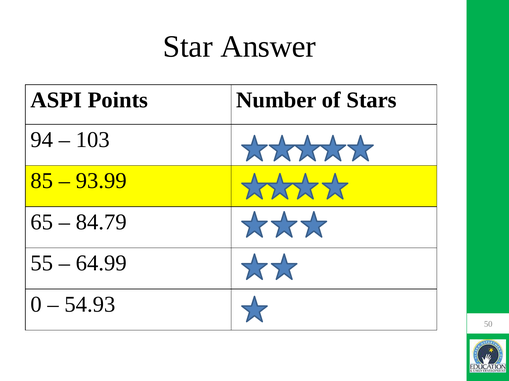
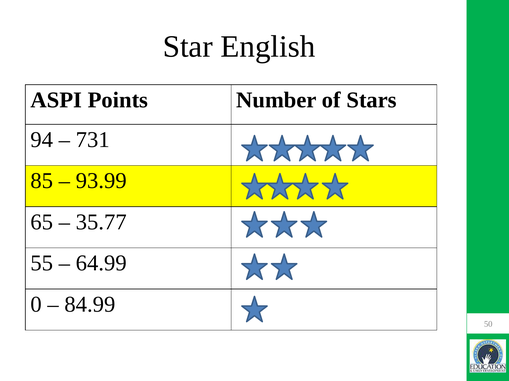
Answer: Answer -> English
103: 103 -> 731
84.79: 84.79 -> 35.77
54.93: 54.93 -> 84.99
